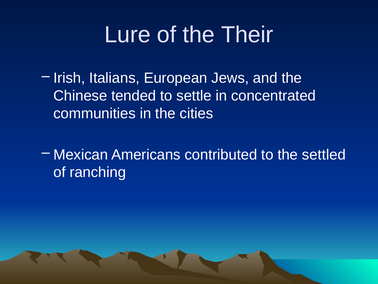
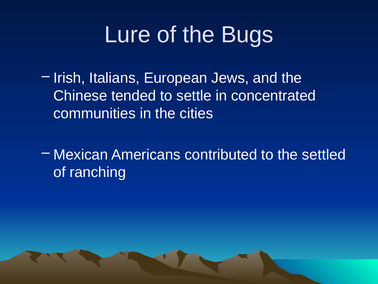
Their: Their -> Bugs
